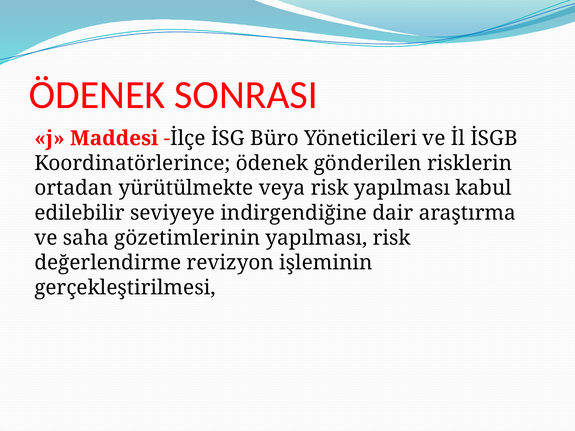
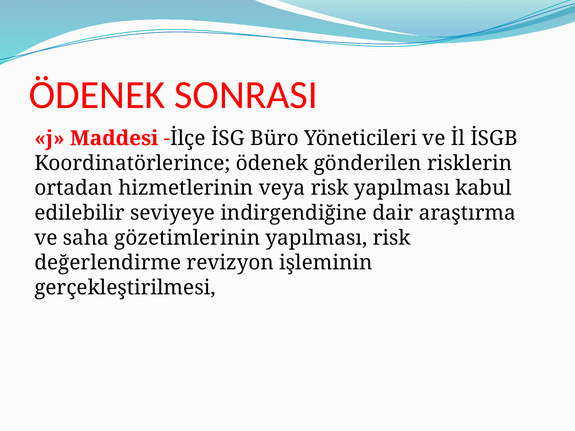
yürütülmekte: yürütülmekte -> hizmetlerinin
